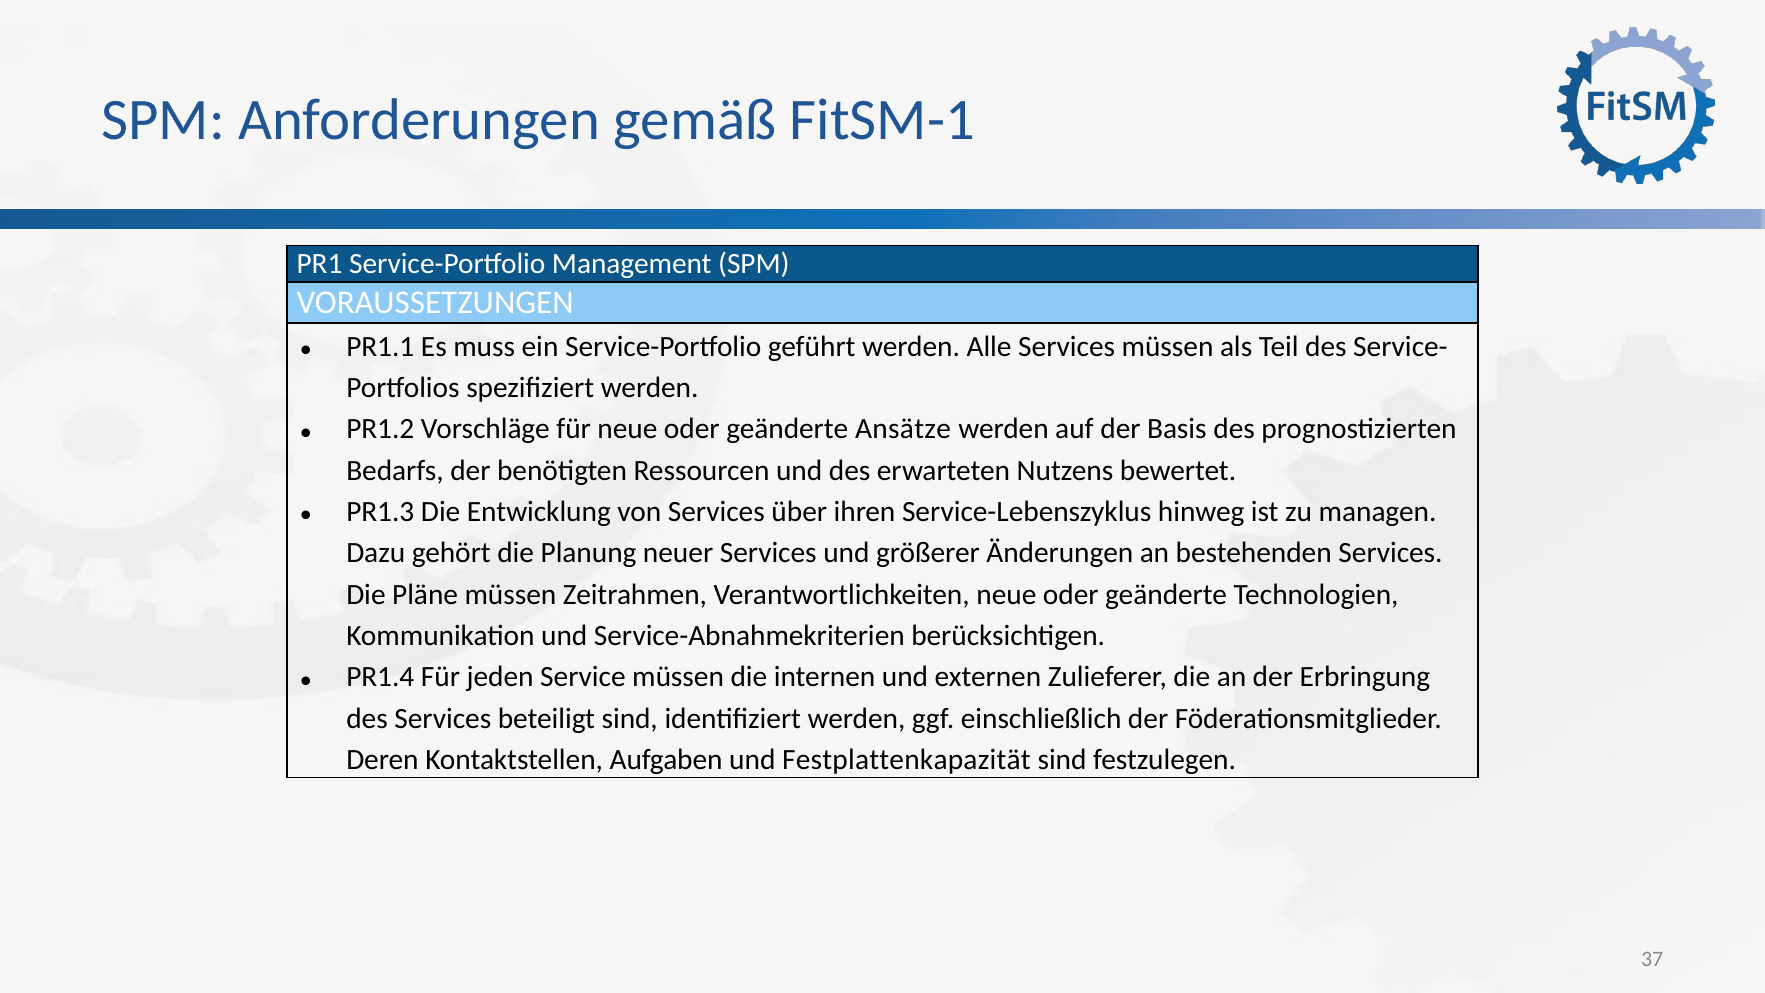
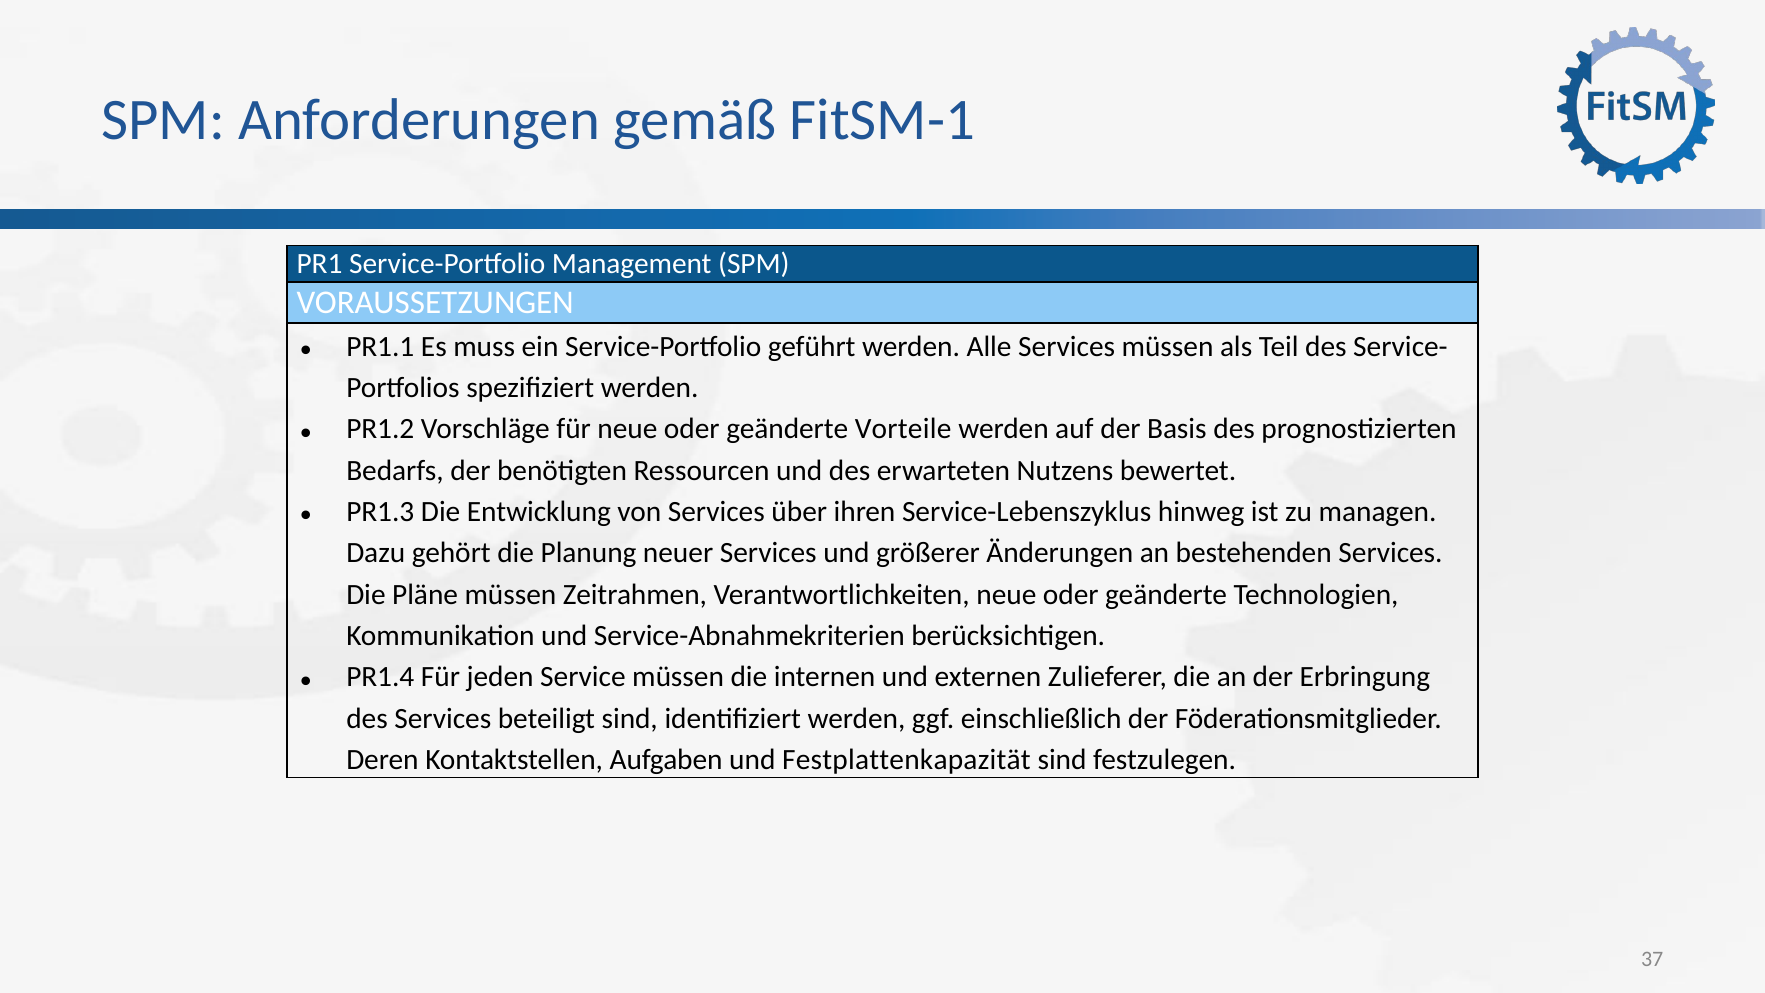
Ansätze: Ansätze -> Vorteile
